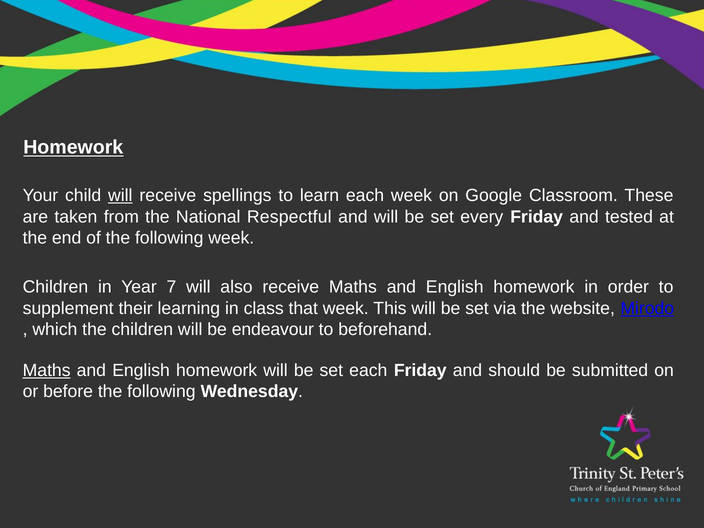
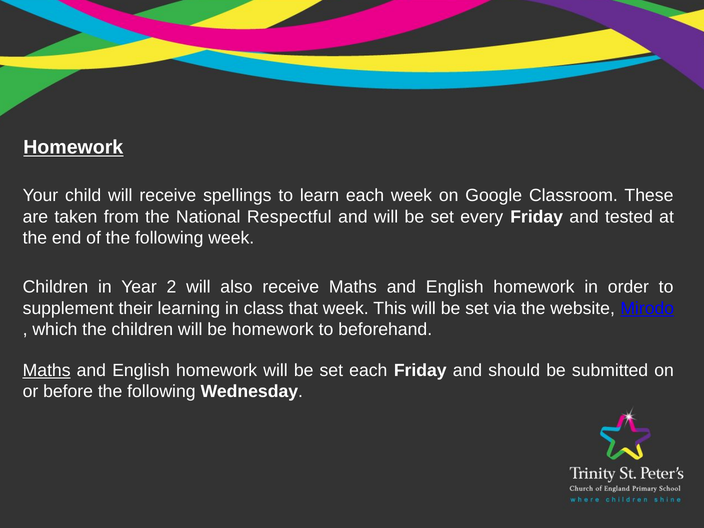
will at (120, 196) underline: present -> none
7: 7 -> 2
be endeavour: endeavour -> homework
